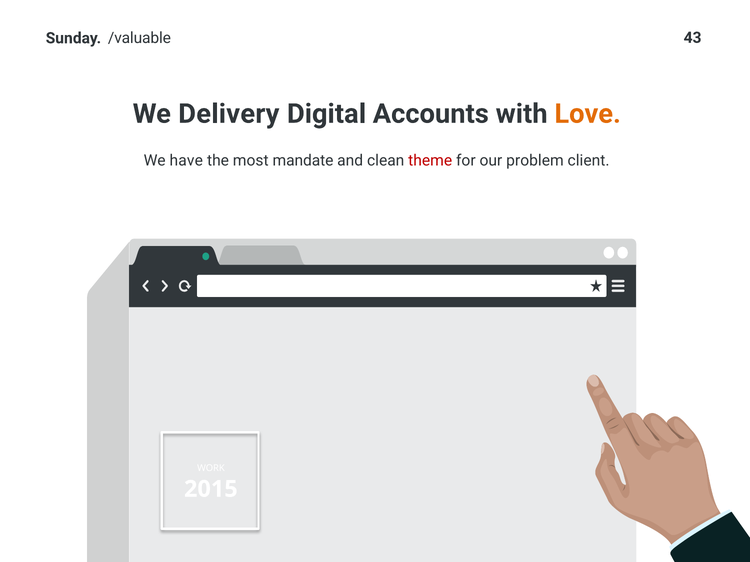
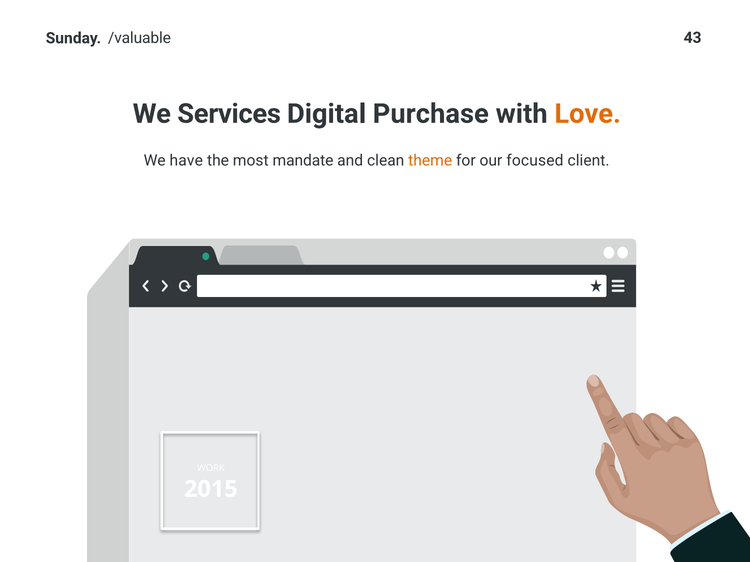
Delivery: Delivery -> Services
Accounts: Accounts -> Purchase
theme colour: red -> orange
problem: problem -> focused
